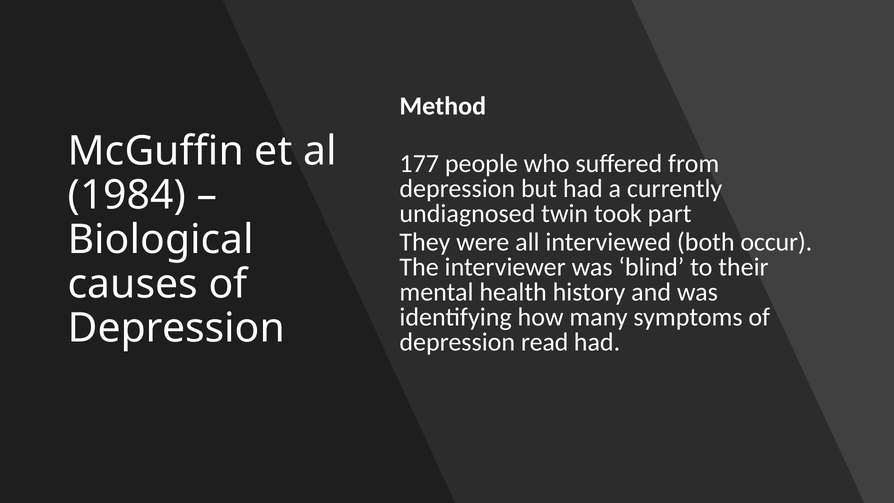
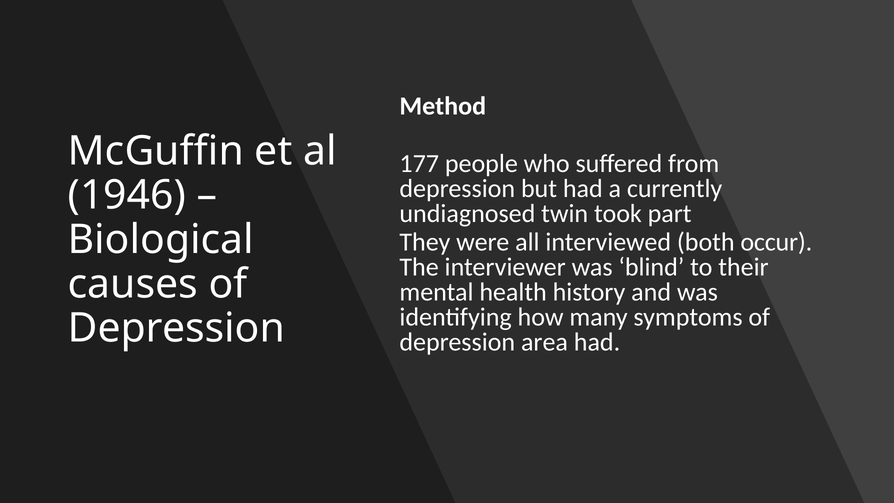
1984: 1984 -> 1946
read: read -> area
